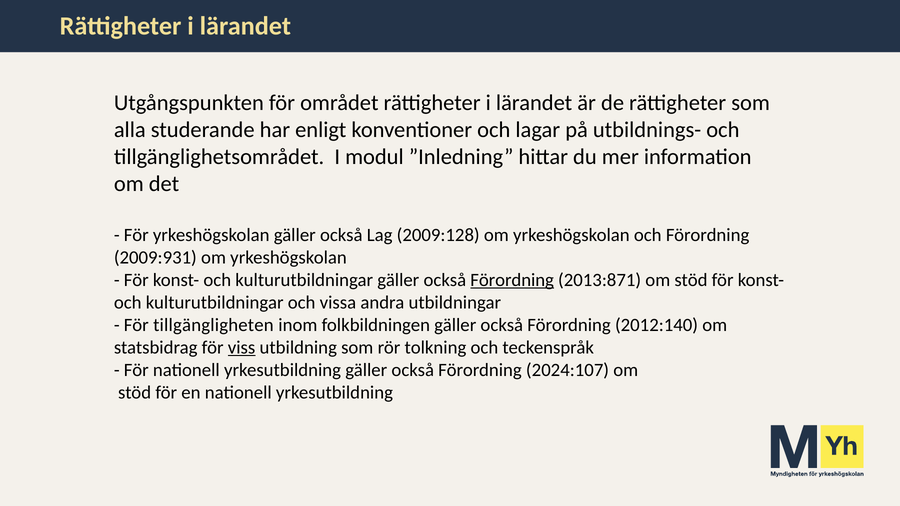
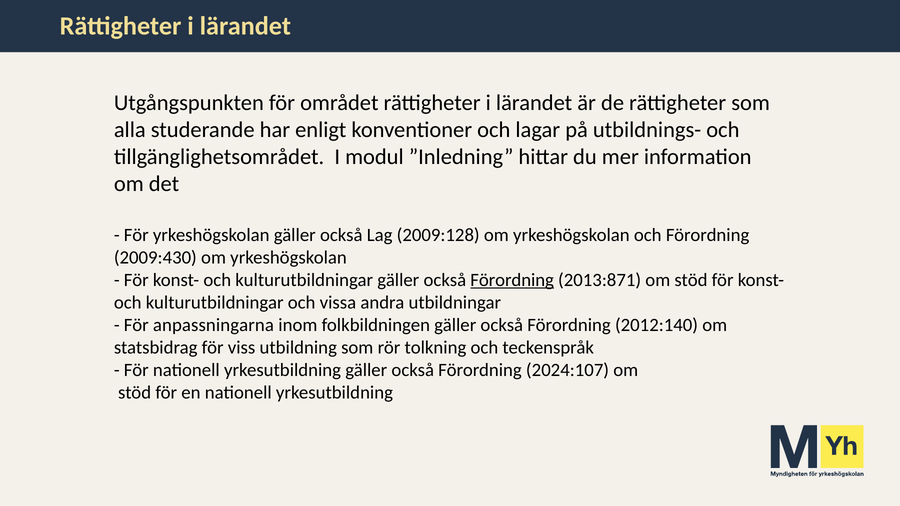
2009:931: 2009:931 -> 2009:430
tillgängligheten: tillgängligheten -> anpassningarna
viss underline: present -> none
